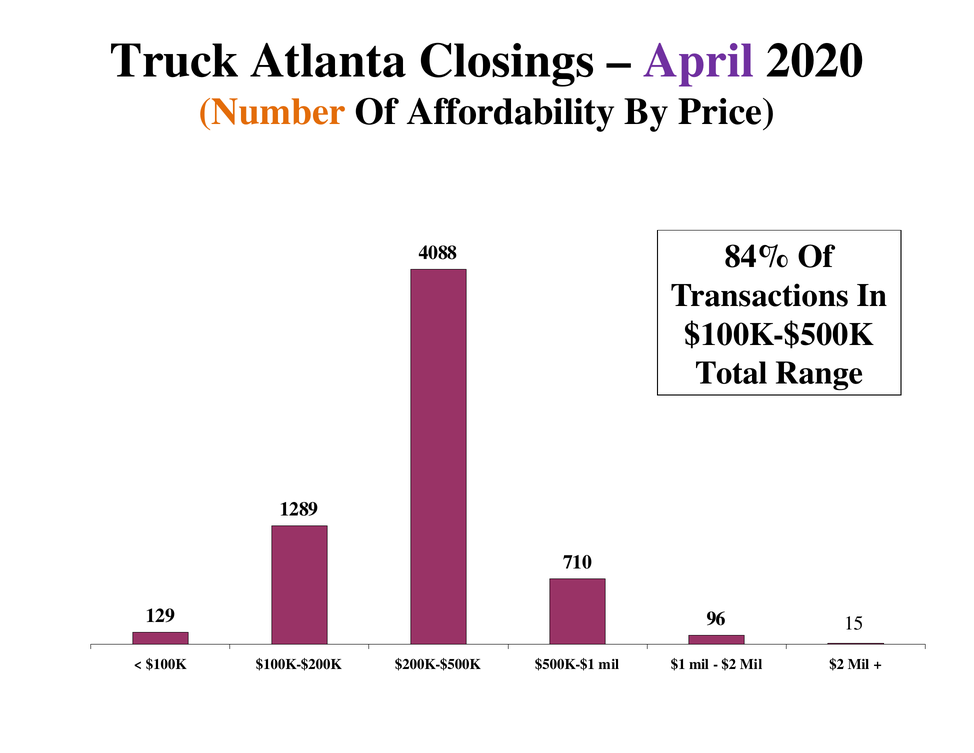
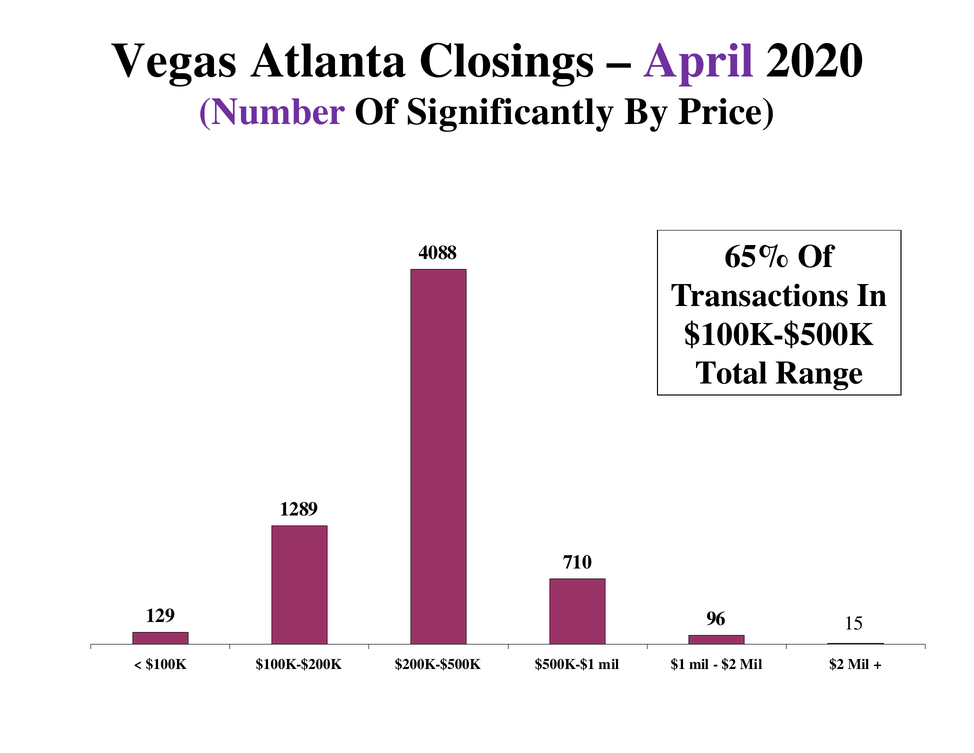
Truck: Truck -> Vegas
Number colour: orange -> purple
Affordability: Affordability -> Significantly
84%: 84% -> 65%
